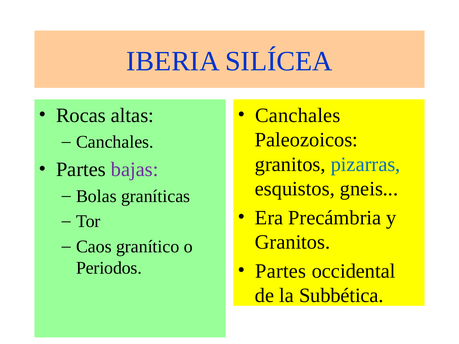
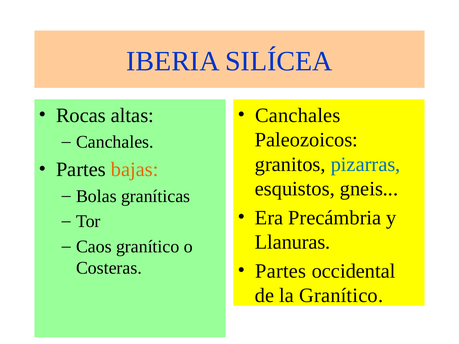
bajas colour: purple -> orange
Granitos at (293, 242): Granitos -> Llanuras
Periodos: Periodos -> Costeras
la Subbética: Subbética -> Granítico
